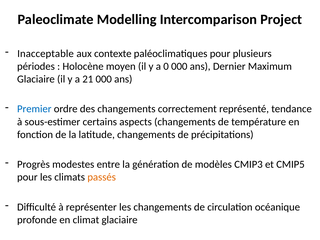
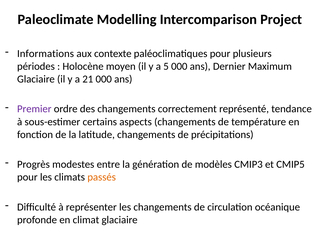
Inacceptable: Inacceptable -> Informations
0: 0 -> 5
Premier colour: blue -> purple
